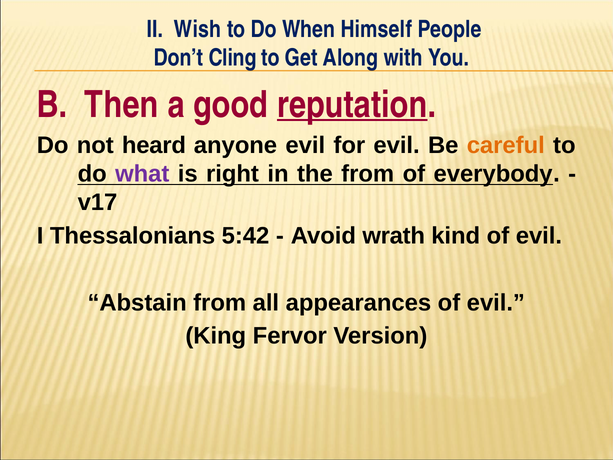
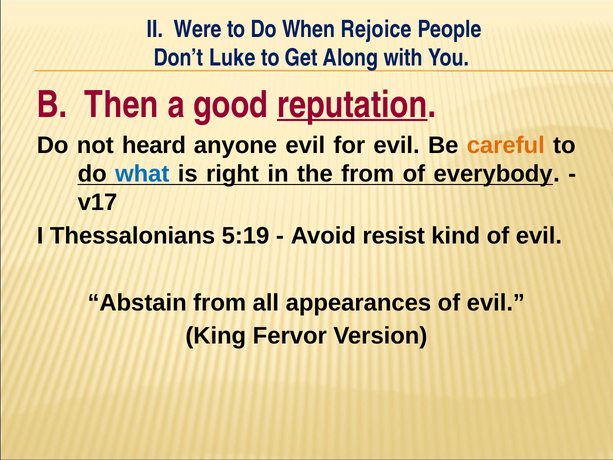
Wish: Wish -> Were
Himself: Himself -> Rejoice
Cling: Cling -> Luke
what colour: purple -> blue
5:42: 5:42 -> 5:19
wrath: wrath -> resist
